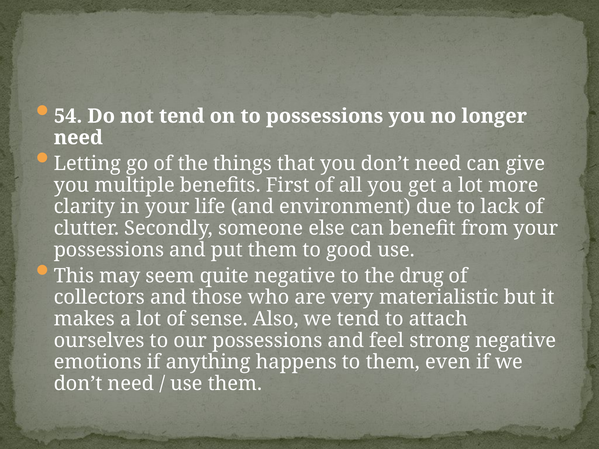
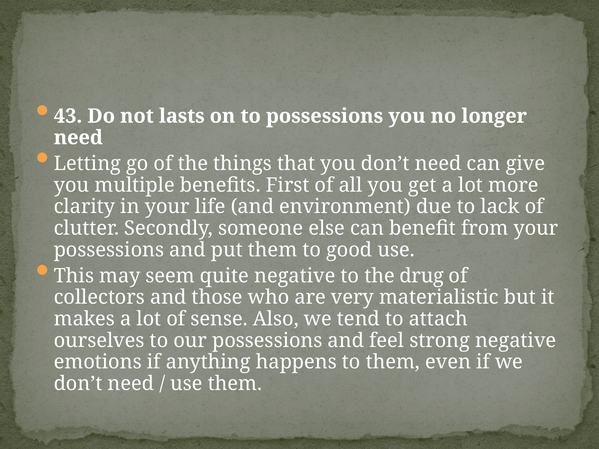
54: 54 -> 43
not tend: tend -> lasts
